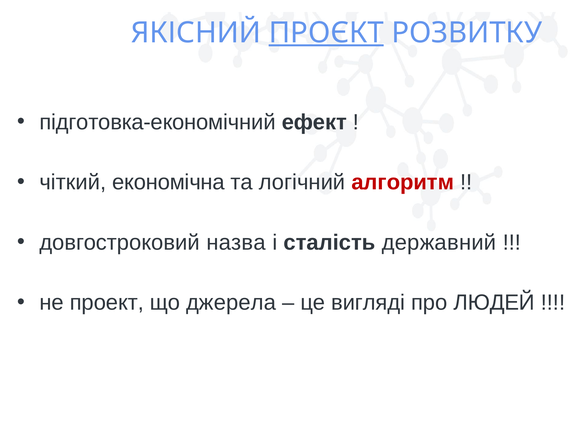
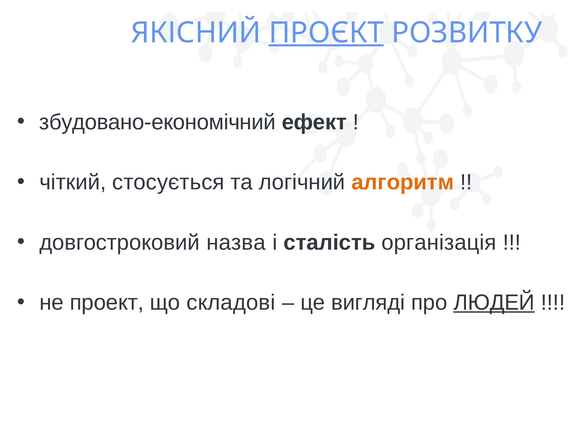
підготовка-економічний: підготовка-економічний -> збудовано-економічний
економічна: економічна -> стосується
алгоритм colour: red -> orange
державний: державний -> організація
джерела: джерела -> складові
ЛЮДЕЙ underline: none -> present
